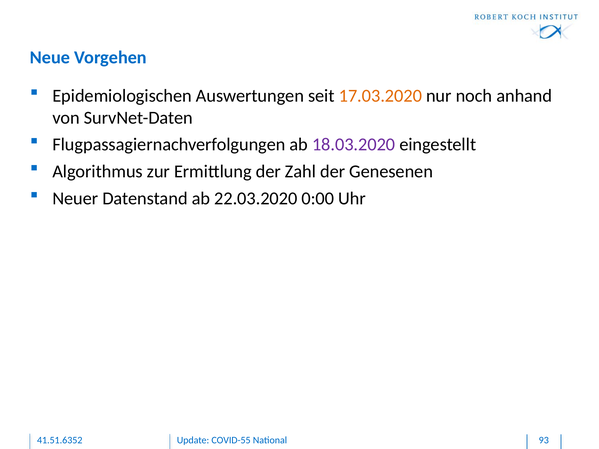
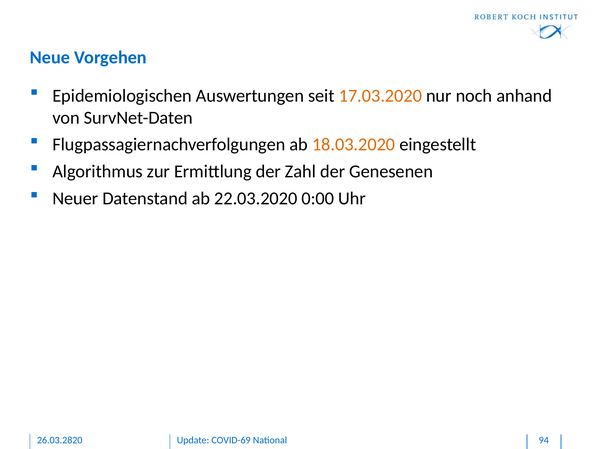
18.03.2020 colour: purple -> orange
41.51.6352: 41.51.6352 -> 26.03.2820
COVID-55: COVID-55 -> COVID-69
93: 93 -> 94
